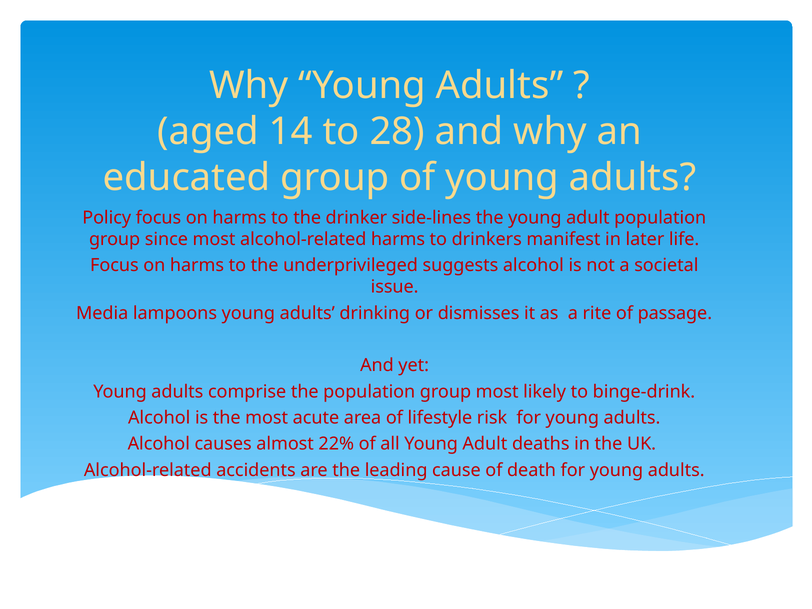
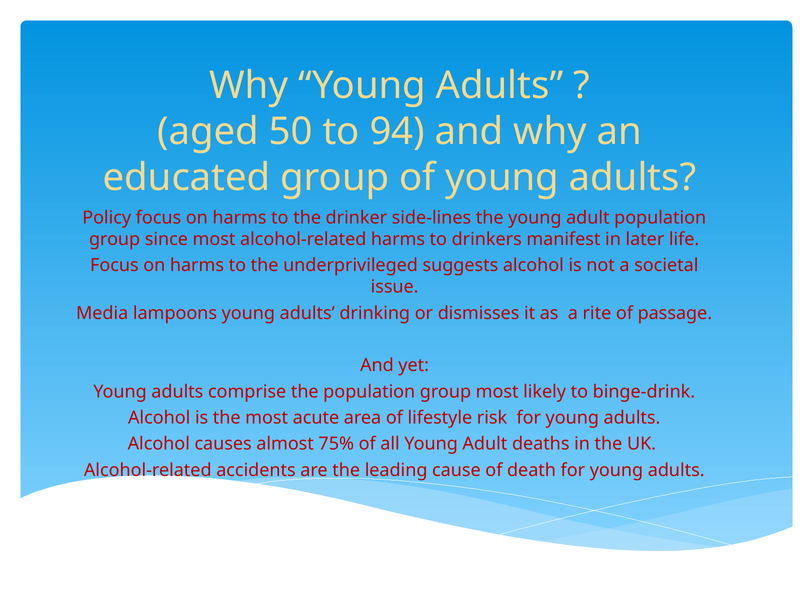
14: 14 -> 50
28: 28 -> 94
22%: 22% -> 75%
